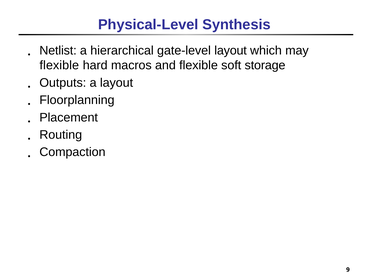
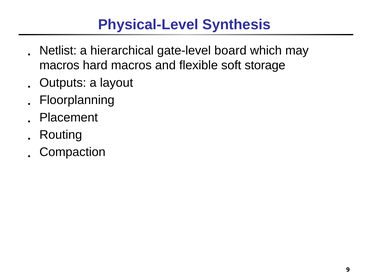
gate-level layout: layout -> board
flexible at (59, 65): flexible -> macros
